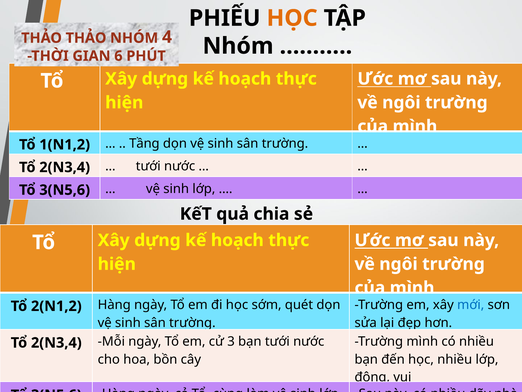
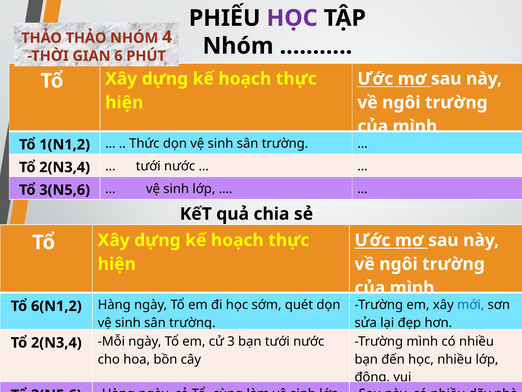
HỌC colour: orange -> purple
Tầng at (144, 143): Tầng -> Thức
2(N1,2: 2(N1,2 -> 6(N1,2
